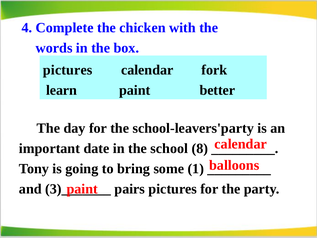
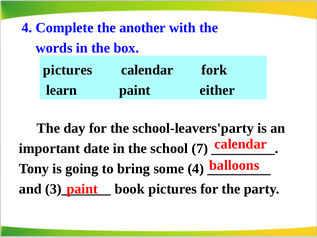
chicken: chicken -> another
better: better -> either
8: 8 -> 7
some 1: 1 -> 4
pairs: pairs -> book
